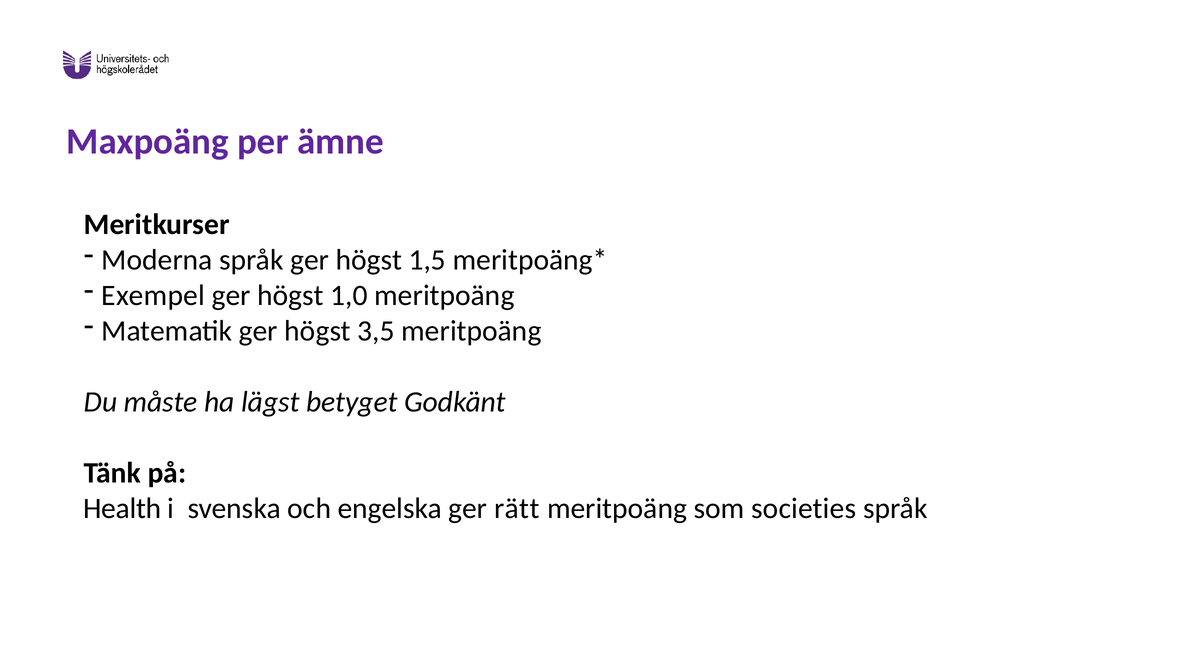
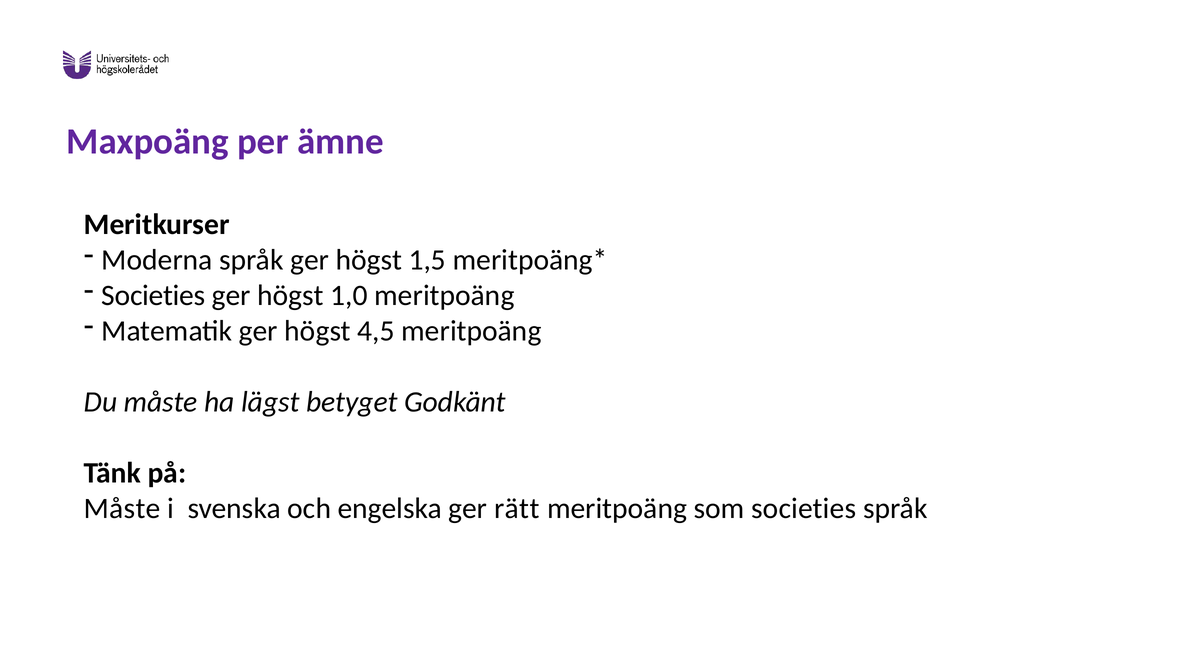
Exempel at (153, 295): Exempel -> Societies
3,5: 3,5 -> 4,5
Health at (122, 508): Health -> Måste
